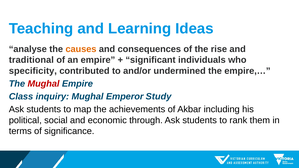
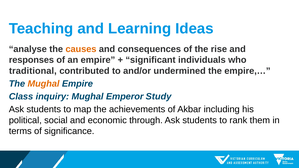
traditional: traditional -> responses
specificity: specificity -> traditional
Mughal at (44, 84) colour: red -> orange
